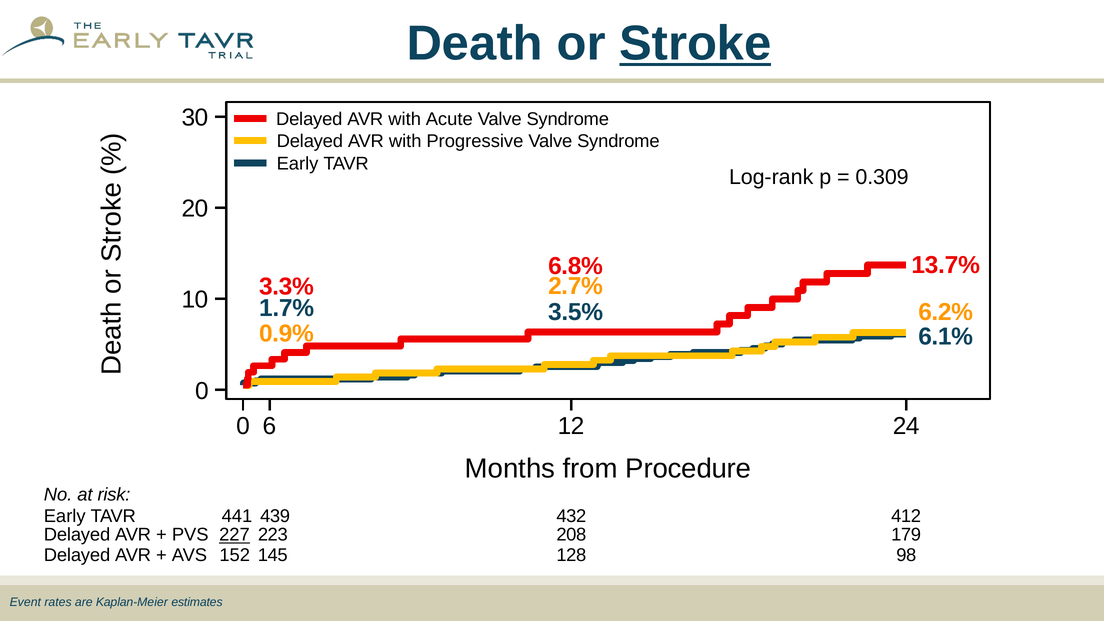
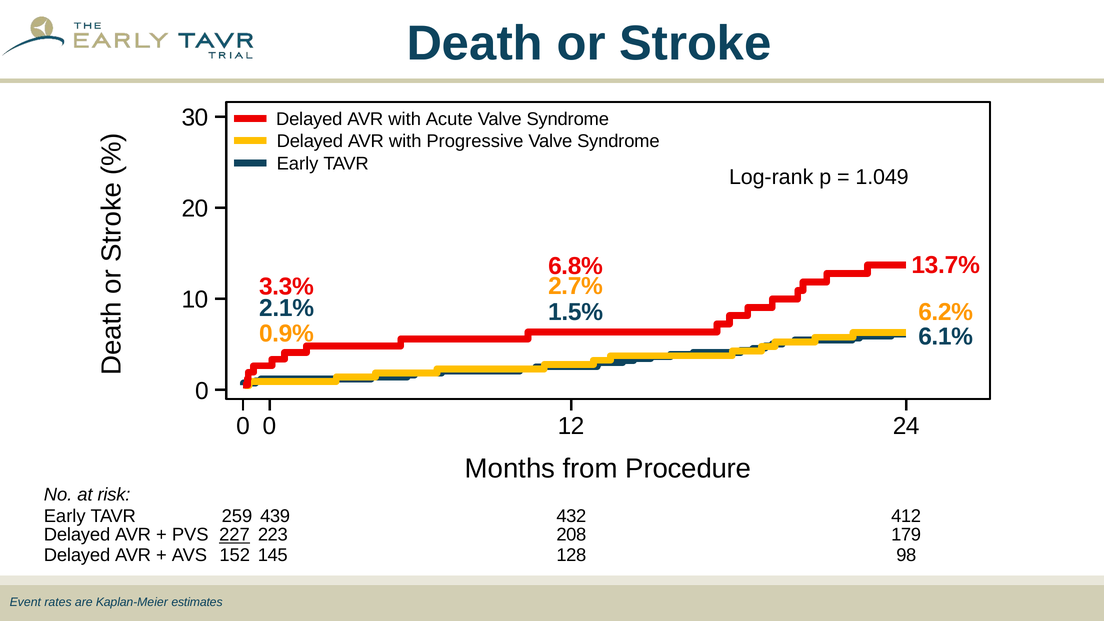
Stroke underline: present -> none
0.309: 0.309 -> 1.049
1.7%: 1.7% -> 2.1%
3.5%: 3.5% -> 1.5%
6 at (269, 426): 6 -> 0
441: 441 -> 259
